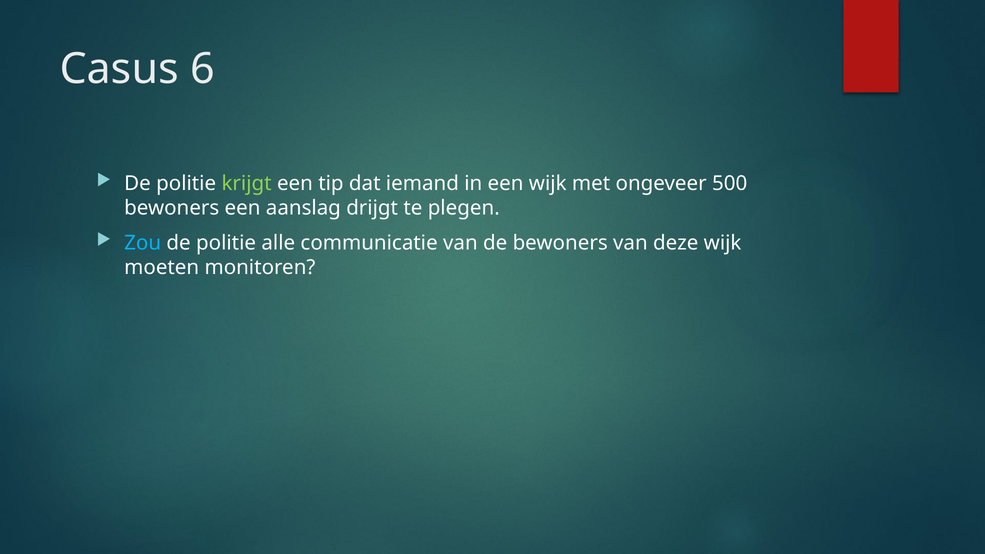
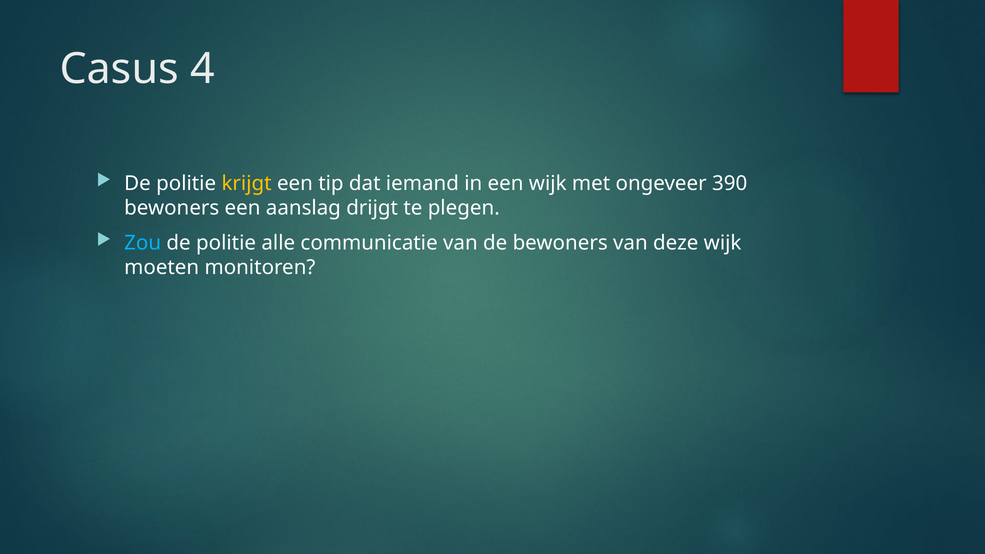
6: 6 -> 4
krijgt colour: light green -> yellow
500: 500 -> 390
